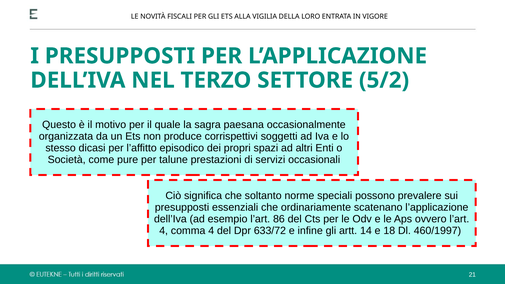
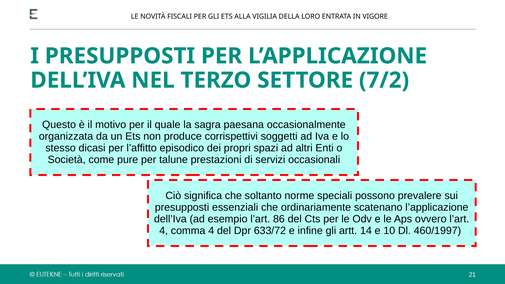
5/2: 5/2 -> 7/2
18: 18 -> 10
